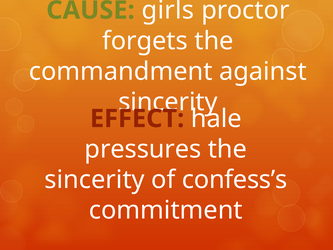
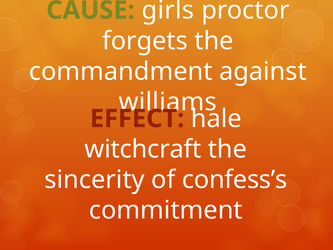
sincerity at (168, 102): sincerity -> williams
pressures: pressures -> witchcraft
